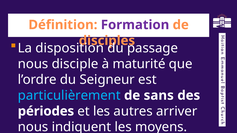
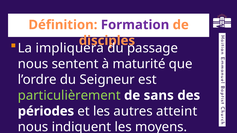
disposition: disposition -> impliquera
disciple: disciple -> sentent
particulièrement colour: light blue -> light green
arriver: arriver -> atteint
